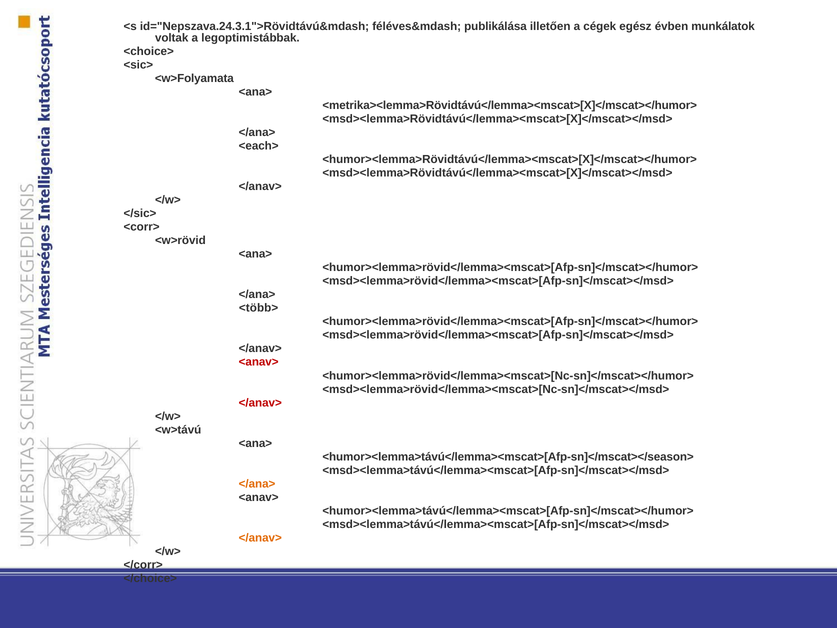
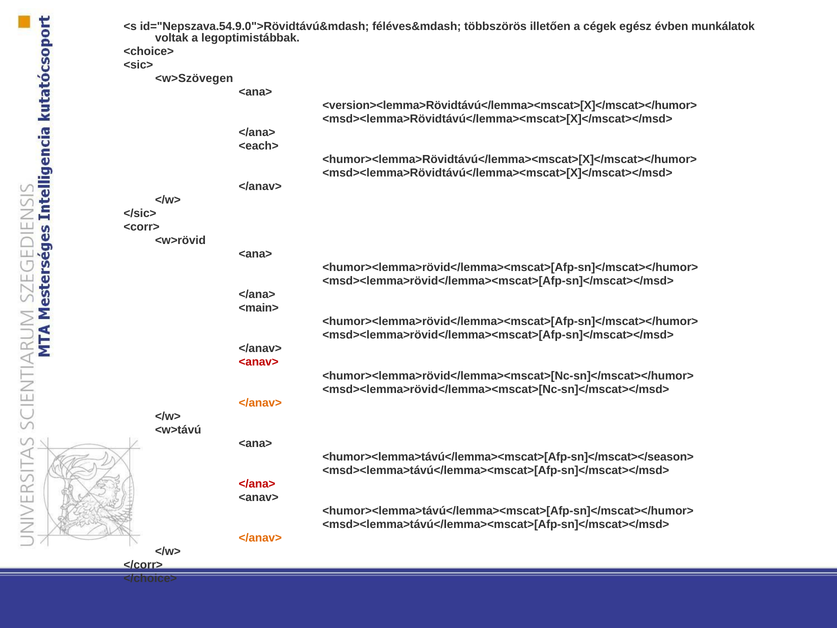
id="Nepszava.24.3.1">Rövidtávú&mdash: id="Nepszava.24.3.1">Rövidtávú&mdash -> id="Nepszava.54.9.0">Rövidtávú&mdash
publikálása: publikálása -> többszörös
<w>Folyamata: <w>Folyamata -> <w>Szövegen
<metrika><lemma>Rövidtávú</lemma><mscat>[X]</mscat></humor>: <metrika><lemma>Rövidtávú</lemma><mscat>[X]</mscat></humor> -> <version><lemma>Rövidtávú</lemma><mscat>[X]</mscat></humor>
<több>: <több> -> <main>
</anav> at (260, 403) colour: red -> orange
</ana> at (257, 484) colour: orange -> red
